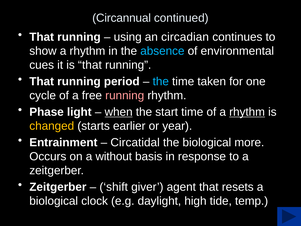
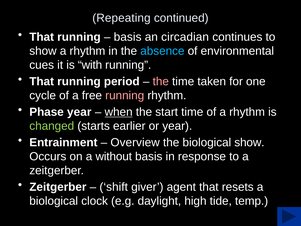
Circannual: Circannual -> Repeating
using at (128, 37): using -> basis
is that: that -> with
the at (161, 81) colour: light blue -> pink
Phase light: light -> year
rhythm at (247, 112) underline: present -> none
changed colour: yellow -> light green
Circatidal: Circatidal -> Overview
biological more: more -> show
